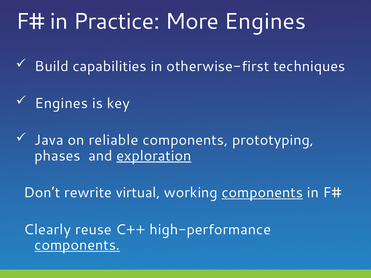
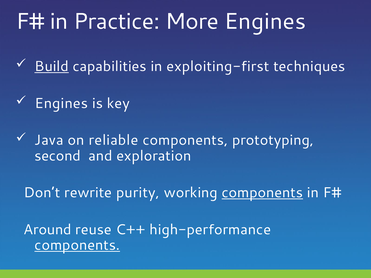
Build underline: none -> present
otherwise-first: otherwise-first -> exploiting-first
phases: phases -> second
exploration underline: present -> none
virtual: virtual -> purity
Clearly: Clearly -> Around
